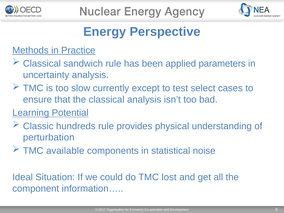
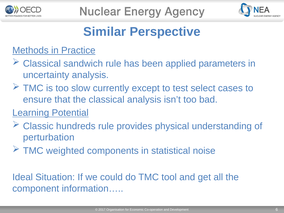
Energy: Energy -> Similar
available: available -> weighted
lost: lost -> tool
